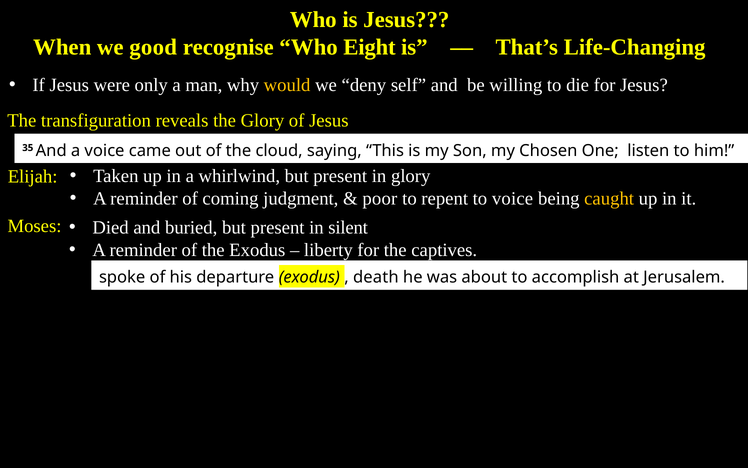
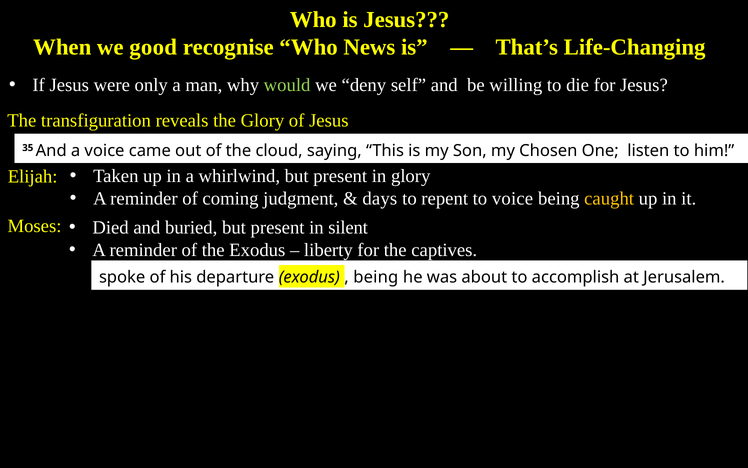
Eight: Eight -> News
would colour: yellow -> light green
poor: poor -> days
death at (376, 277): death -> being
